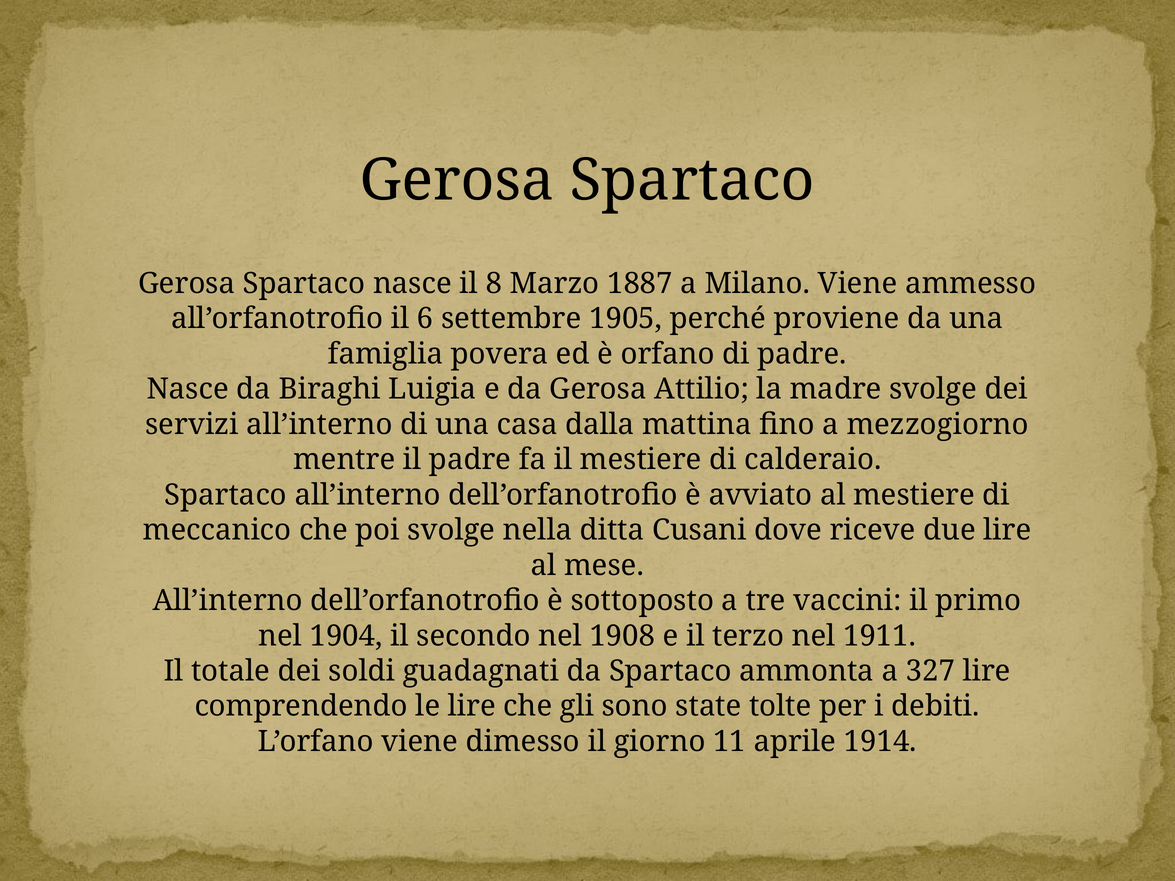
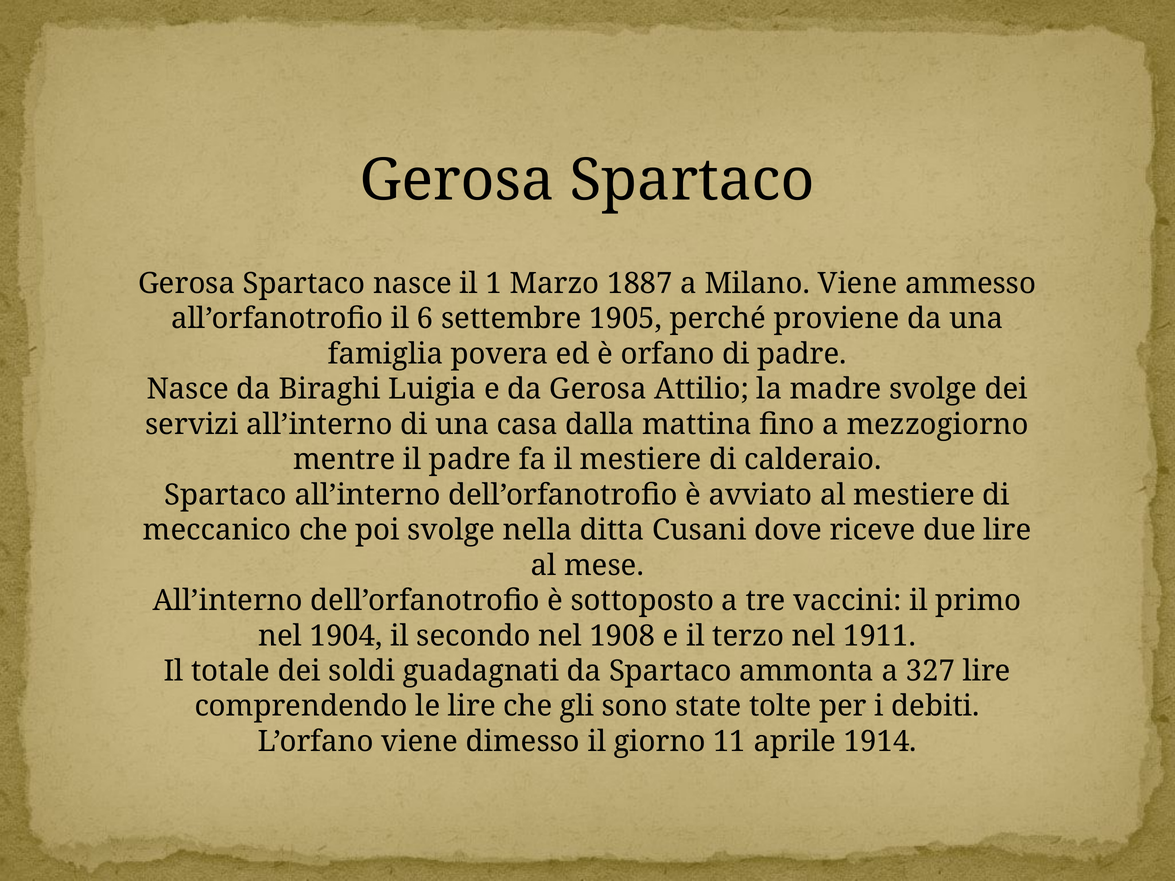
8: 8 -> 1
